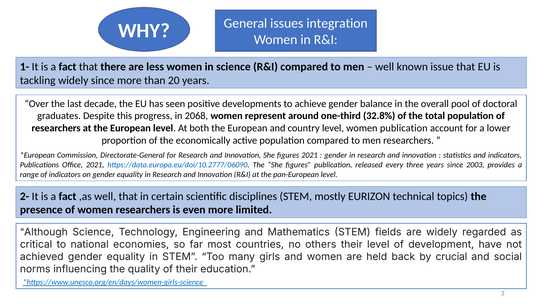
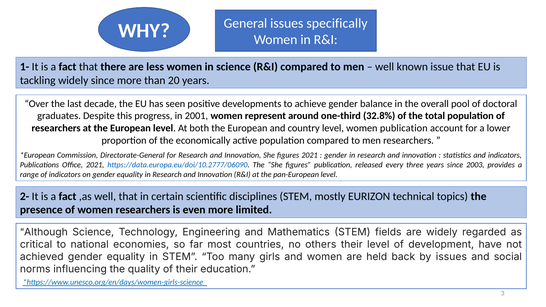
integration: integration -> specifically
2068: 2068 -> 2001
by crucial: crucial -> issues
